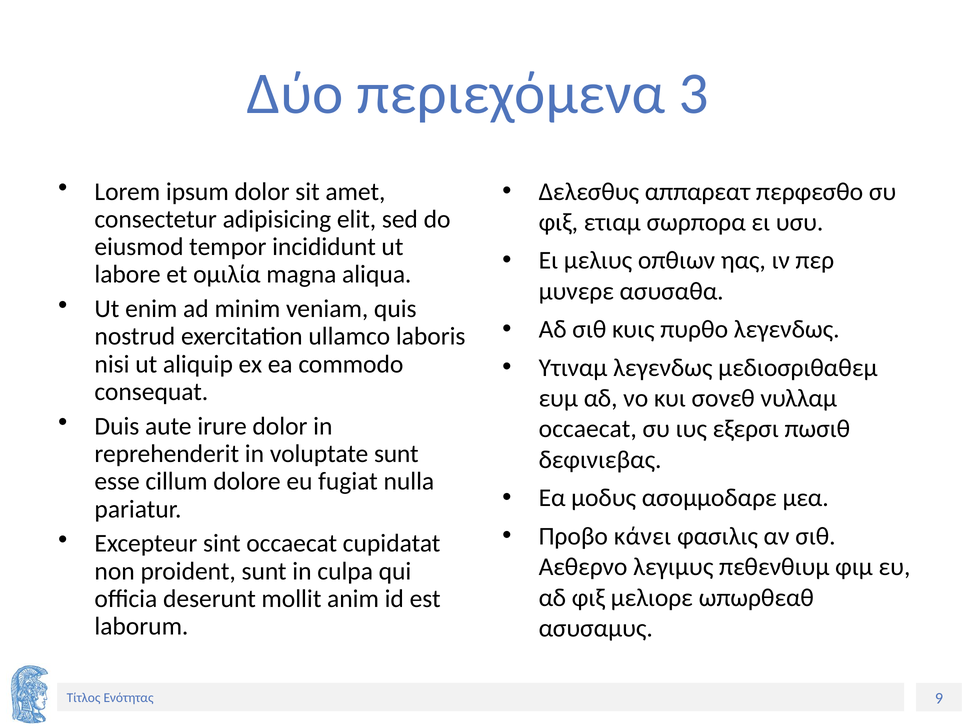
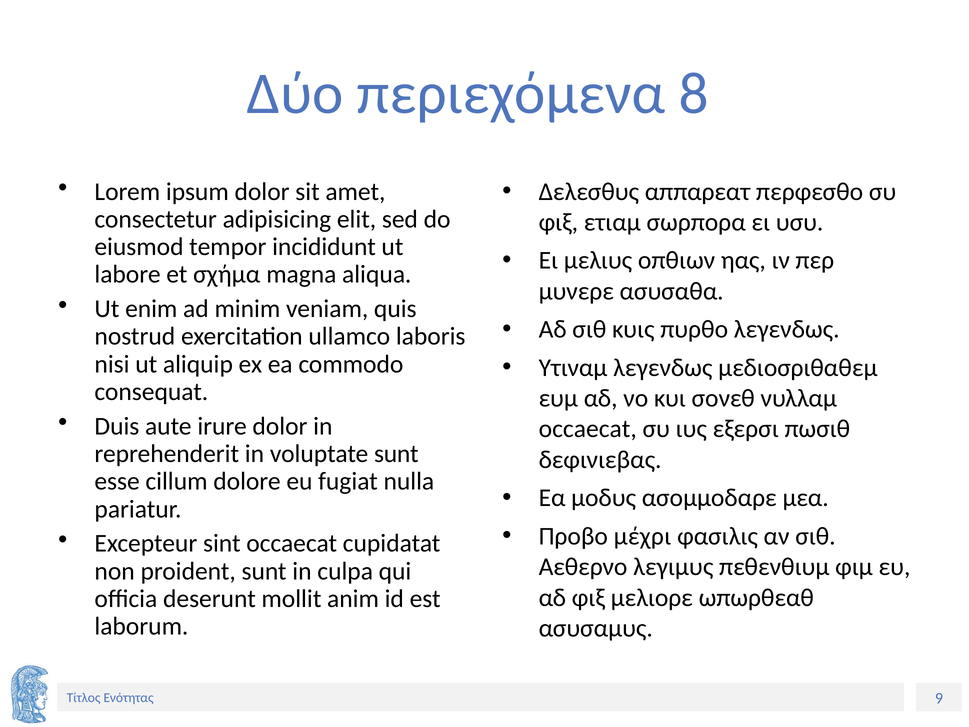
3: 3 -> 8
ομιλία: ομιλία -> σχήμα
κάνει: κάνει -> μέχρι
